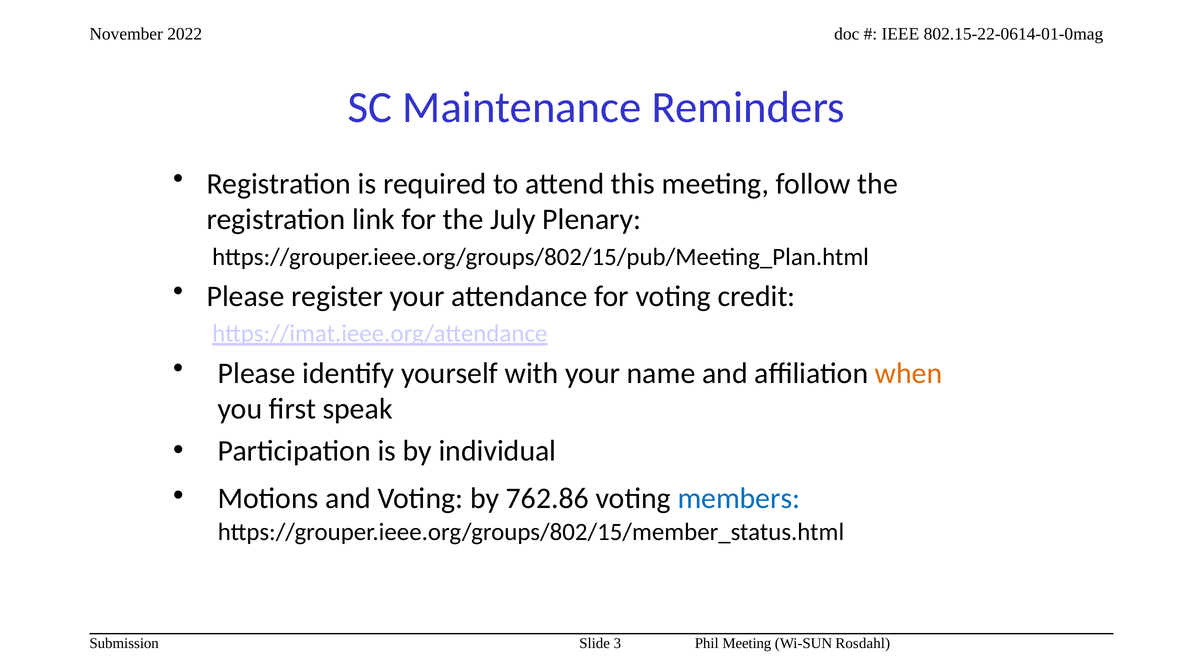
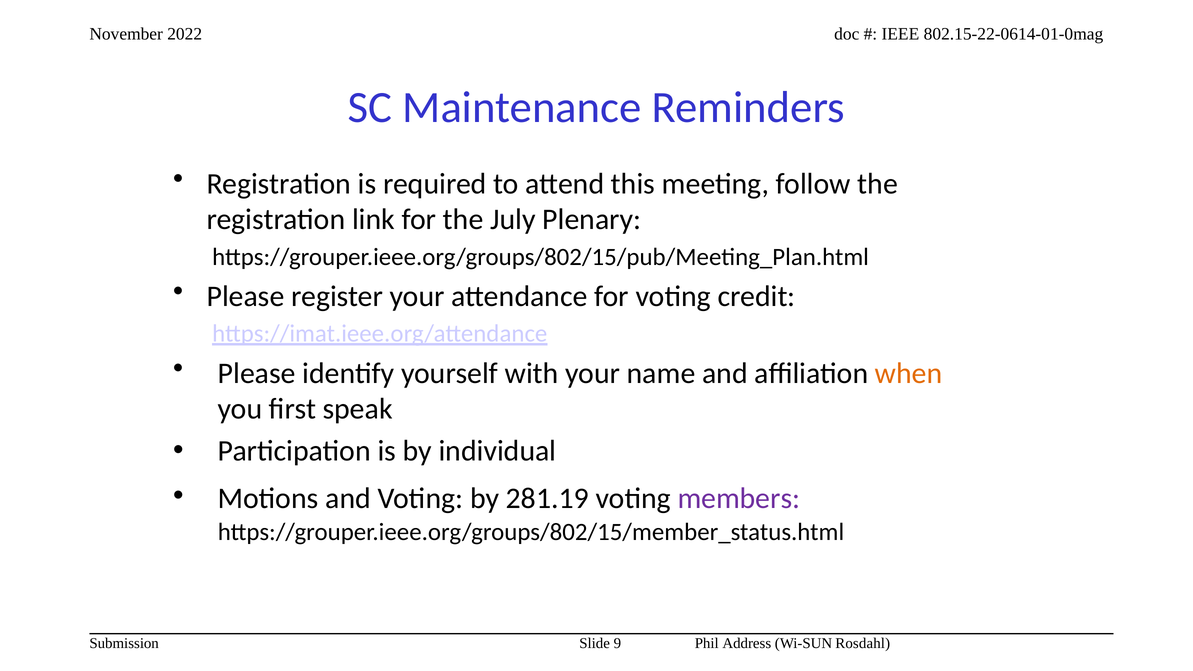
762.86: 762.86 -> 281.19
members colour: blue -> purple
3: 3 -> 9
Phil Meeting: Meeting -> Address
